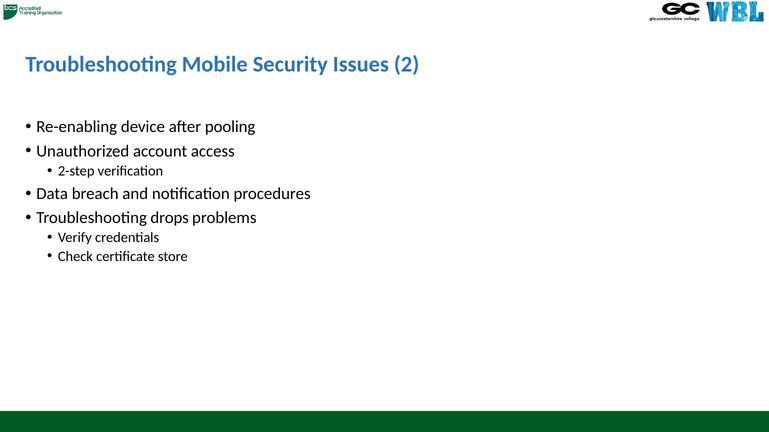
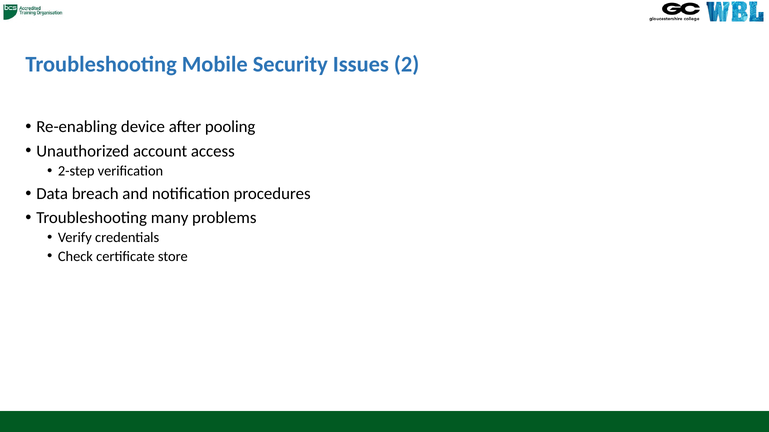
drops: drops -> many
